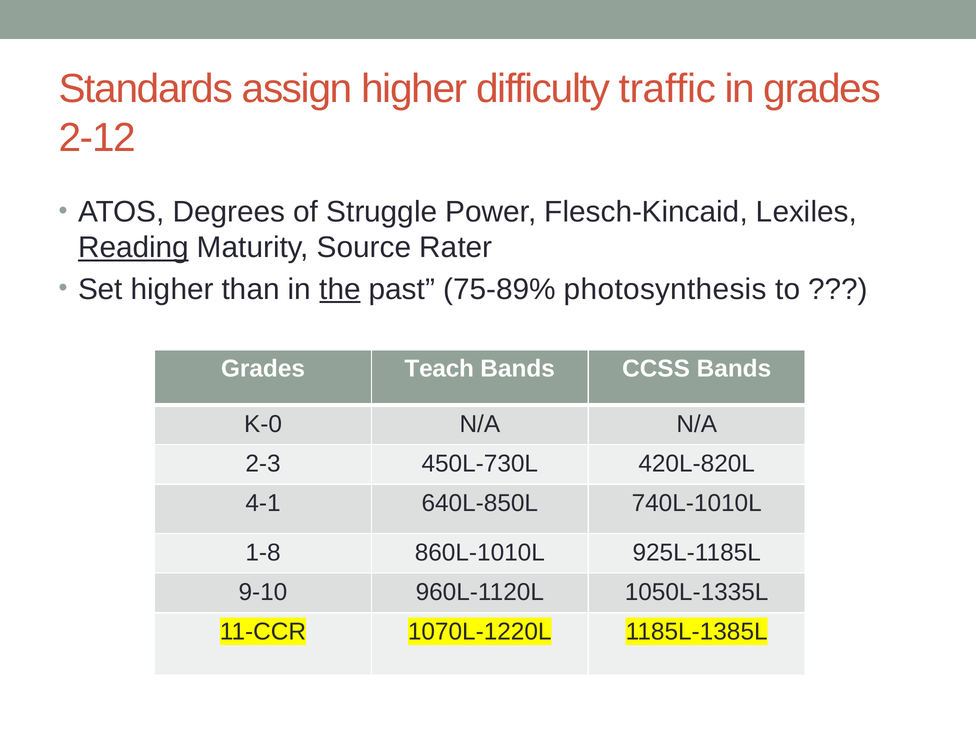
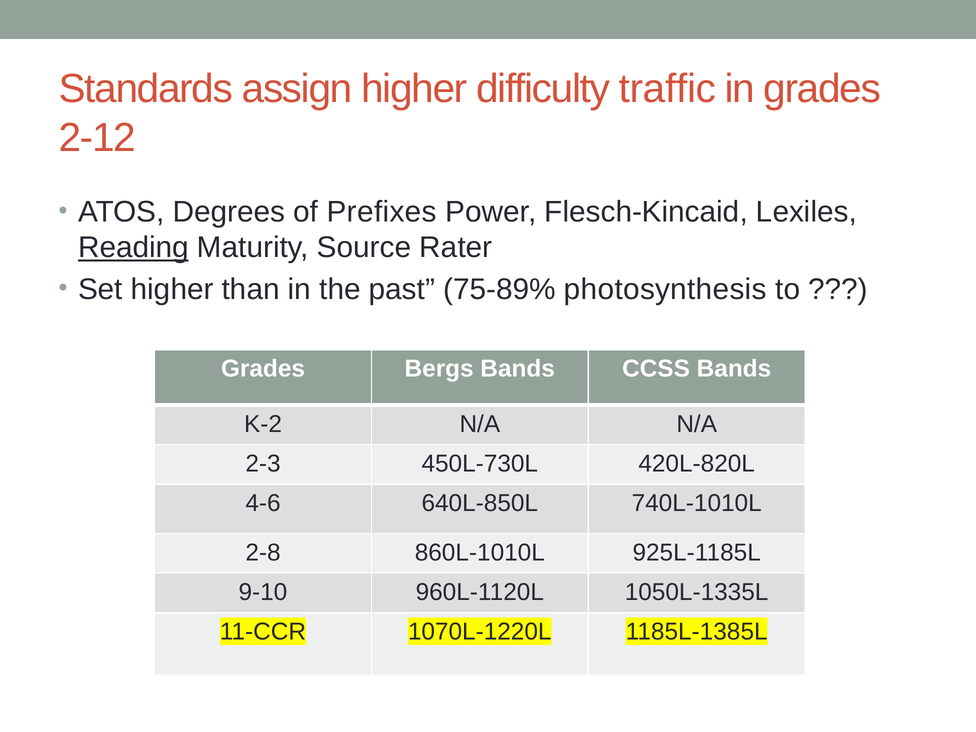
Struggle: Struggle -> Prefixes
the underline: present -> none
Teach: Teach -> Bergs
K-0: K-0 -> K-2
4-1: 4-1 -> 4-6
1-8: 1-8 -> 2-8
